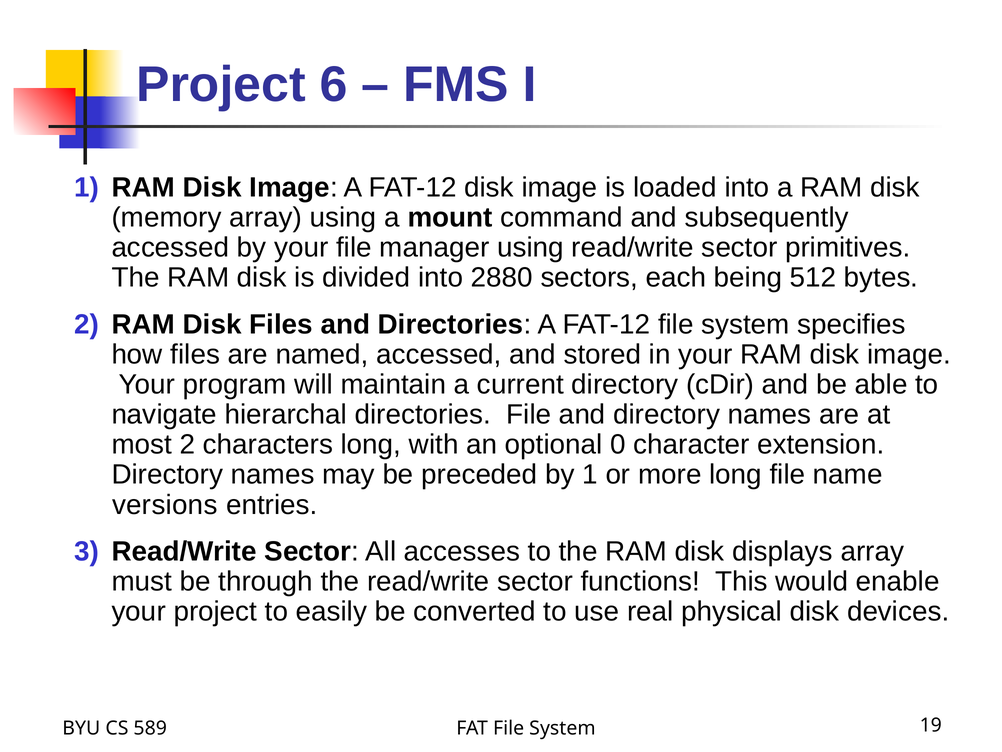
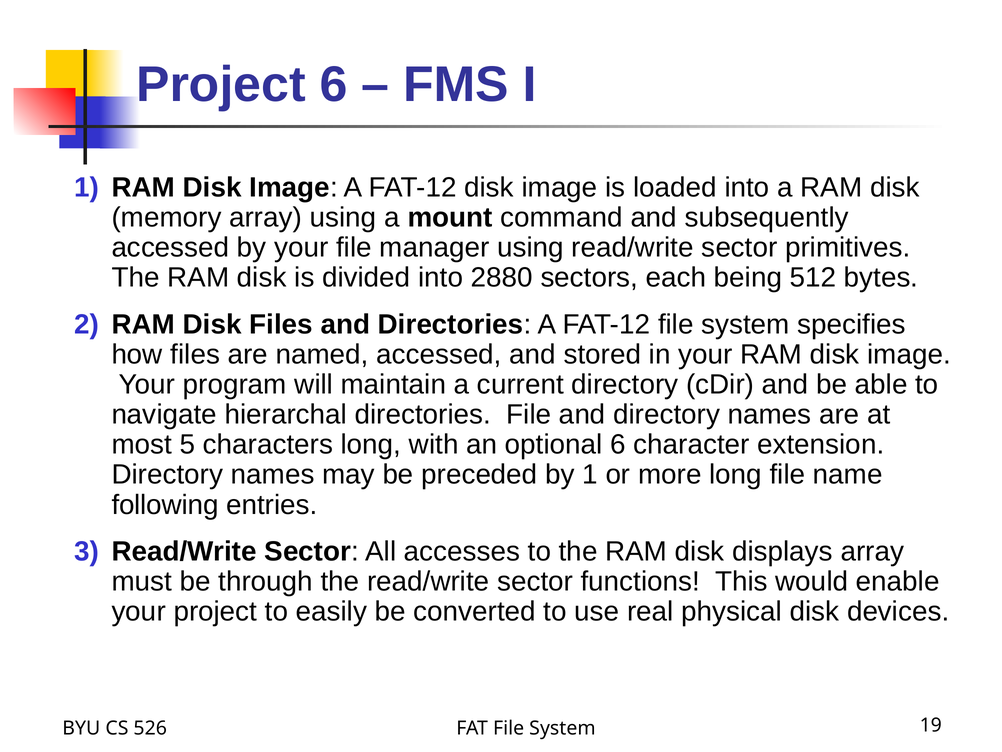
most 2: 2 -> 5
optional 0: 0 -> 6
versions: versions -> following
589: 589 -> 526
